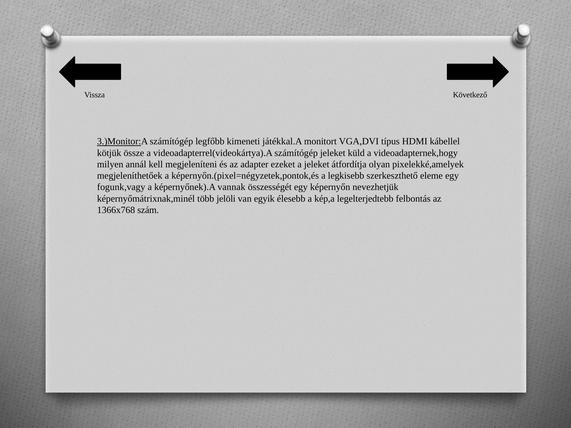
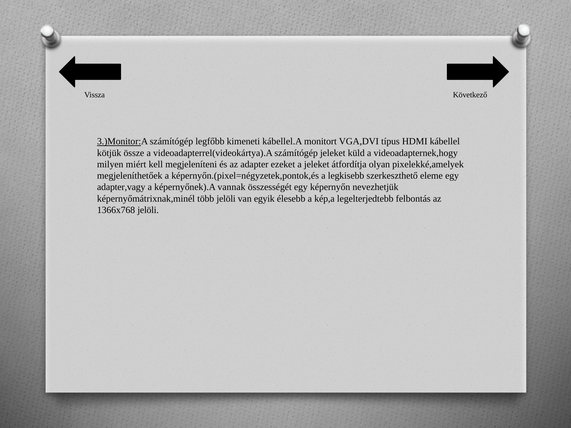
játékkal.A: játékkal.A -> kábellel.A
annál: annál -> miért
fogunk,vagy: fogunk,vagy -> adapter,vagy
1366x768 szám: szám -> jelöli
